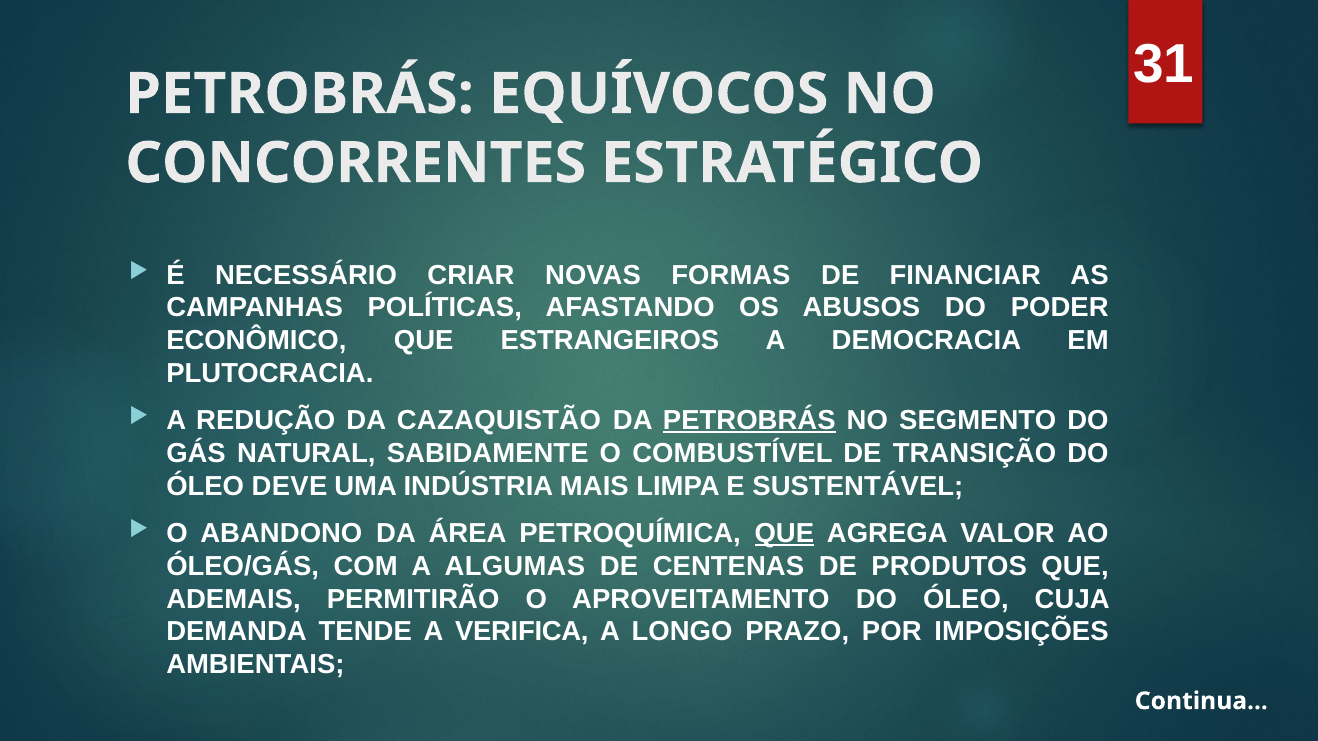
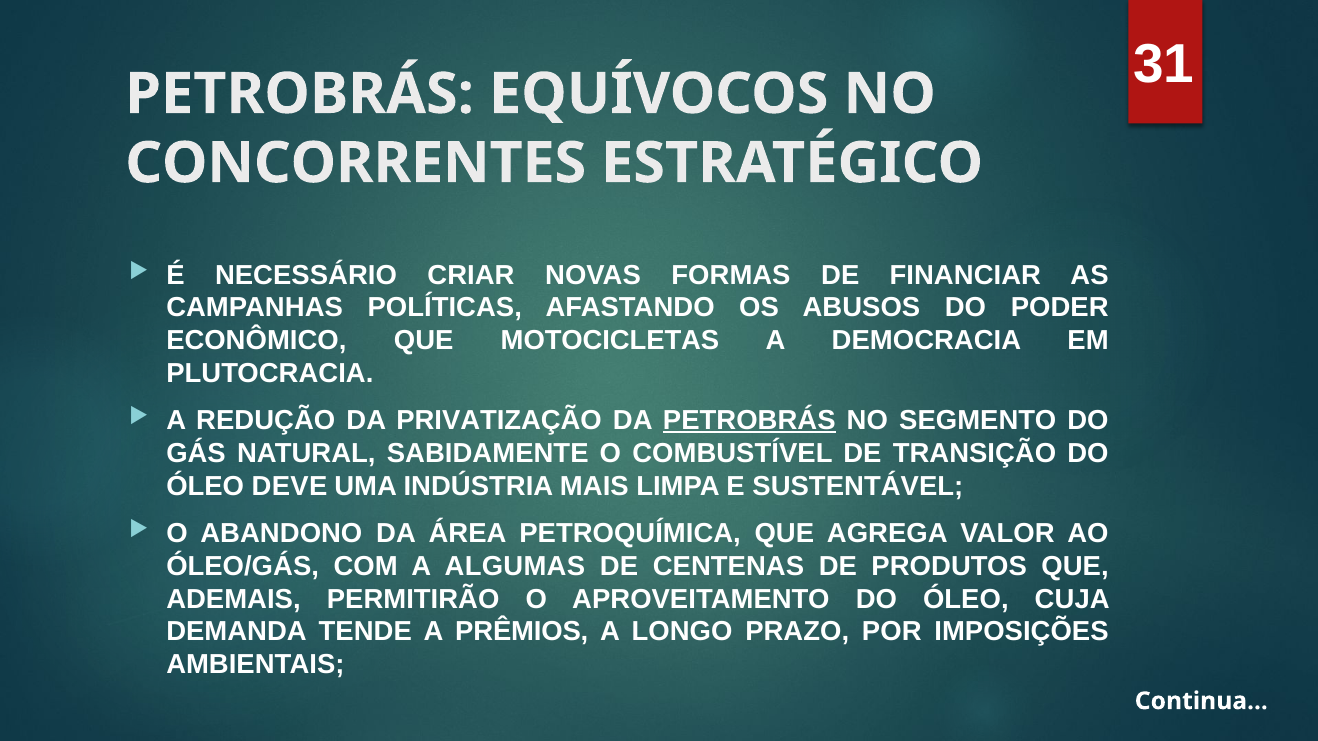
ESTRANGEIROS: ESTRANGEIROS -> MOTOCICLETAS
CAZAQUISTÃO: CAZAQUISTÃO -> PRIVATIZAÇÃO
QUE at (784, 533) underline: present -> none
VERIFICA: VERIFICA -> PRÊMIOS
